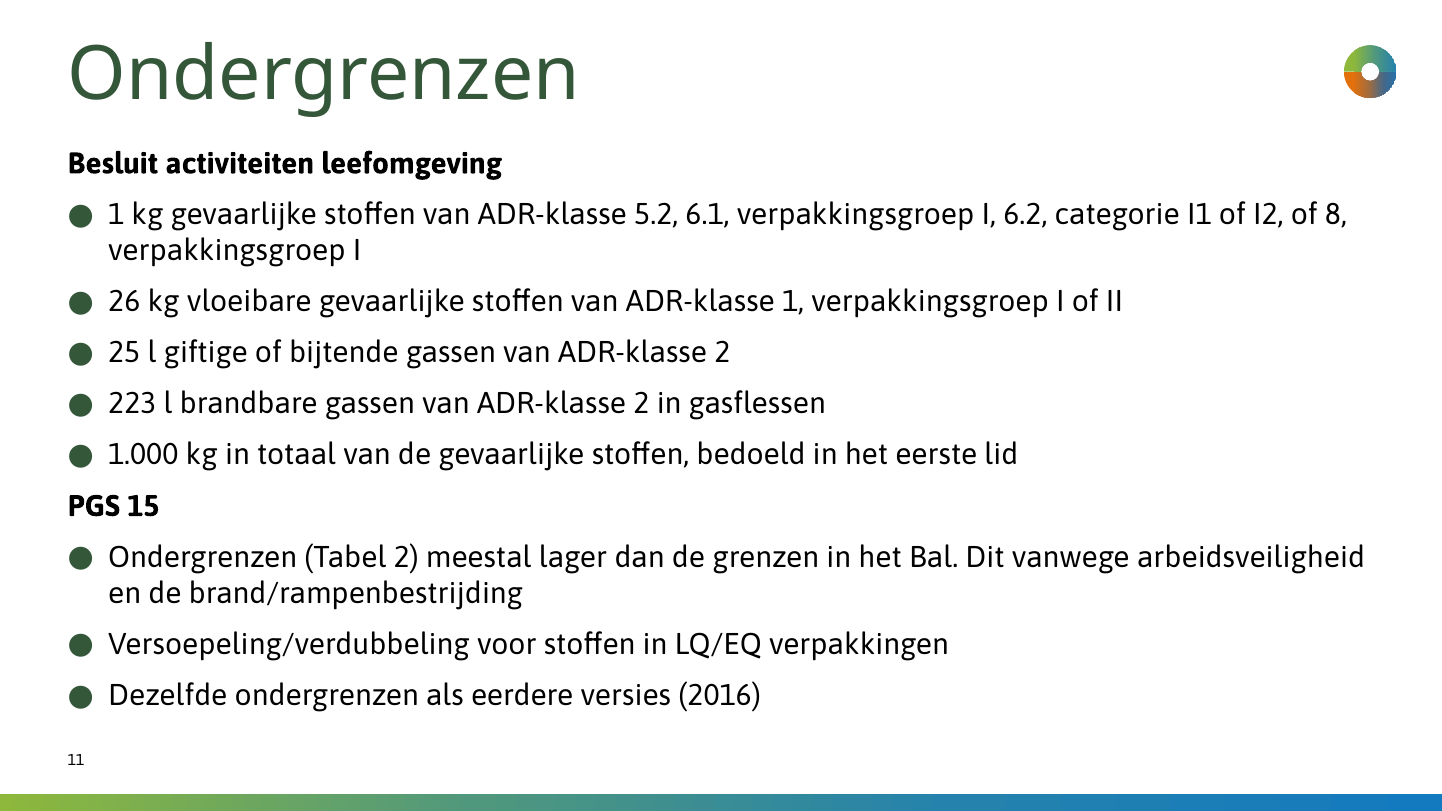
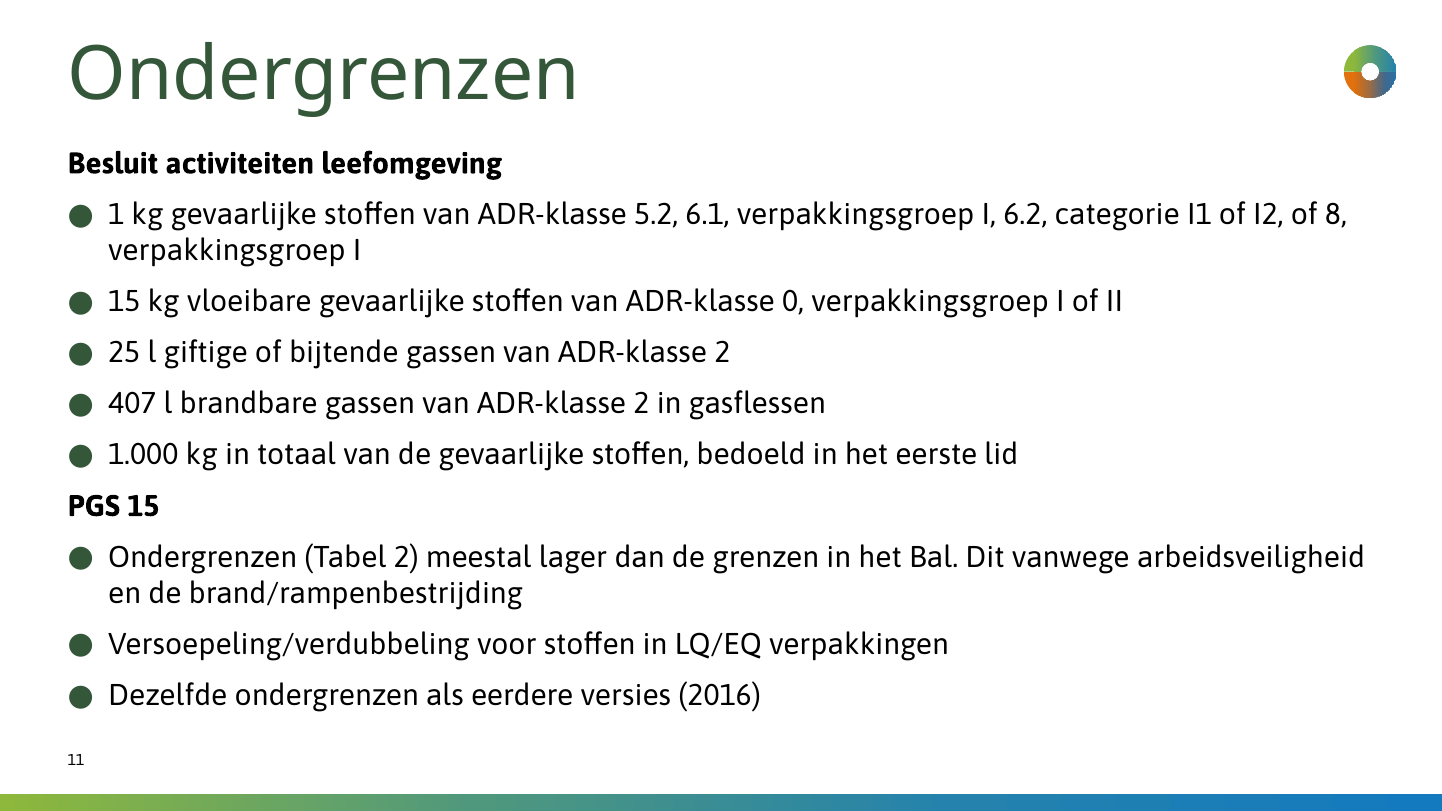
26 at (124, 302): 26 -> 15
ADR-klasse 1: 1 -> 0
223: 223 -> 407
